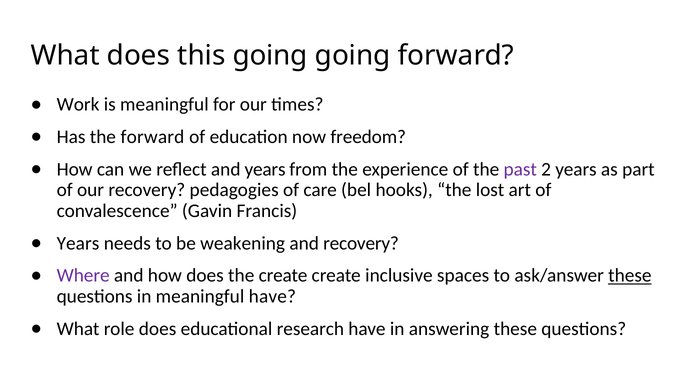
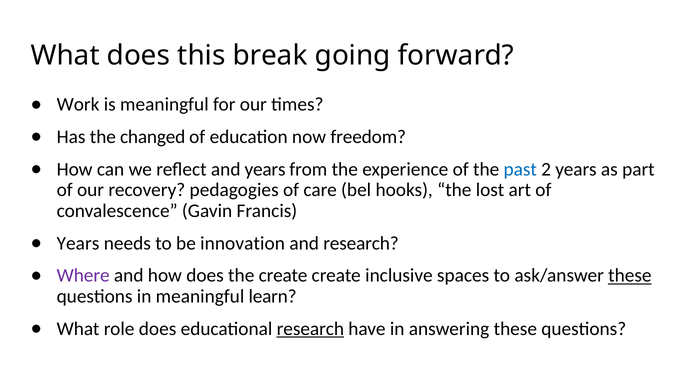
this going: going -> break
the forward: forward -> changed
past colour: purple -> blue
weakening: weakening -> innovation
and recovery: recovery -> research
meaningful have: have -> learn
research at (310, 329) underline: none -> present
